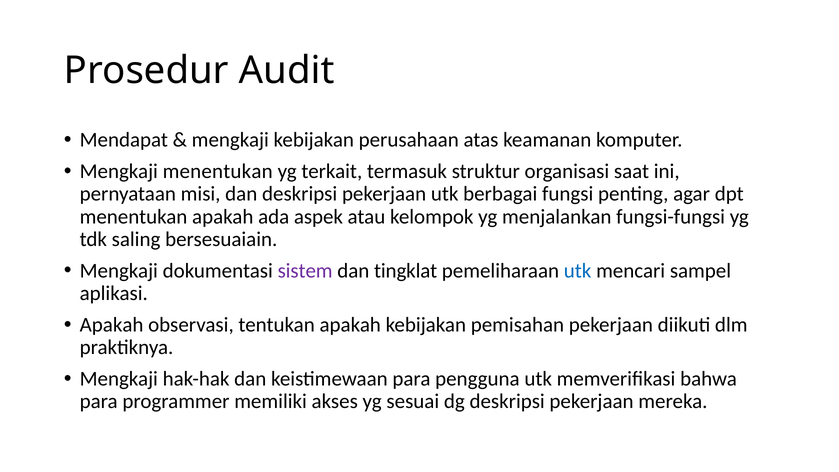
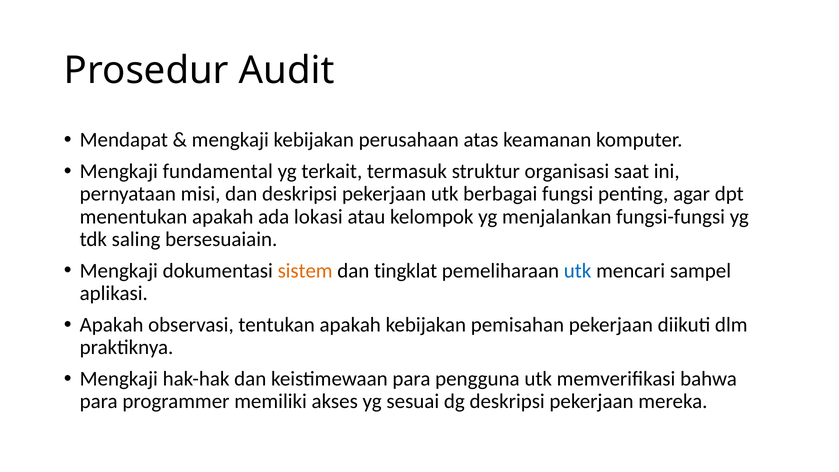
Mengkaji menentukan: menentukan -> fundamental
aspek: aspek -> lokasi
sistem colour: purple -> orange
